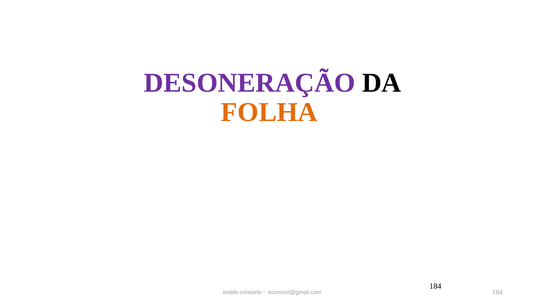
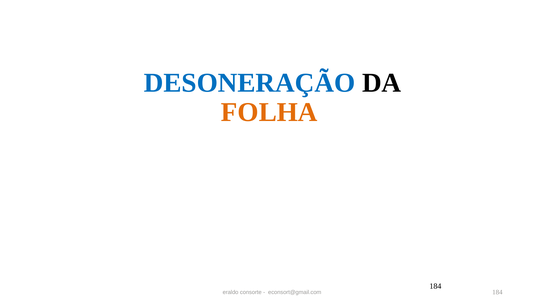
DESONERAÇÃO colour: purple -> blue
